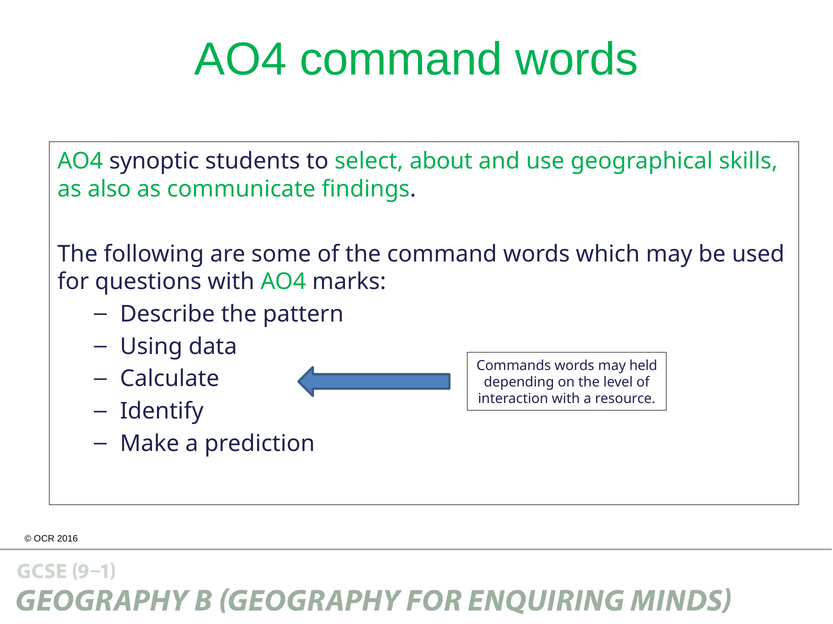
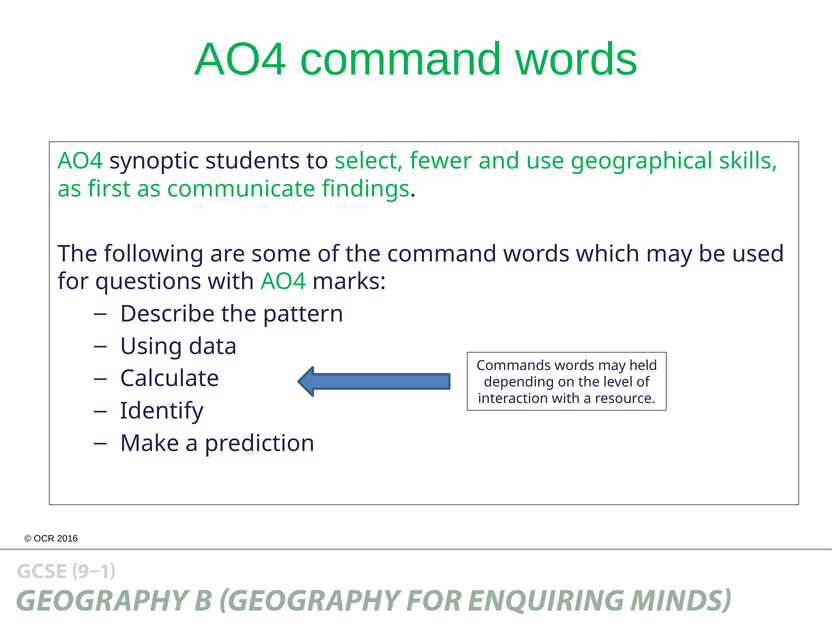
about: about -> fewer
also: also -> first
